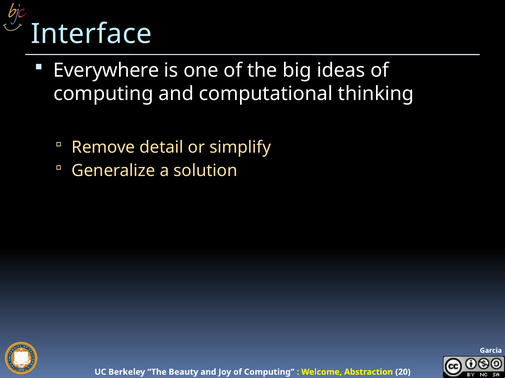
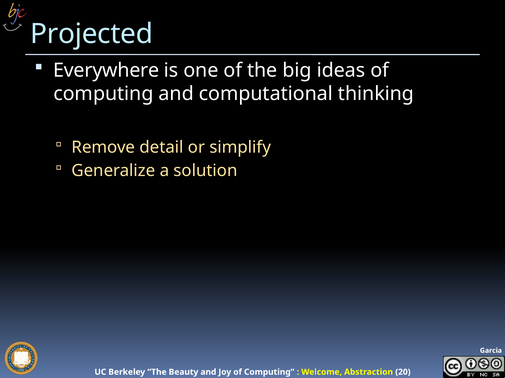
Interface: Interface -> Projected
